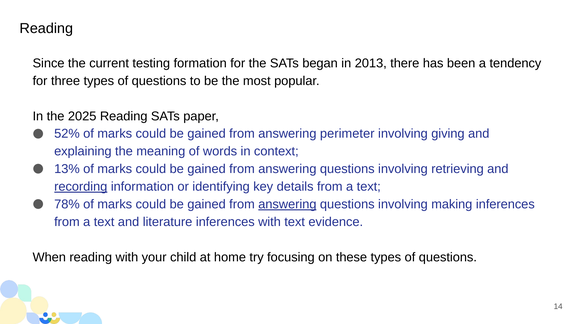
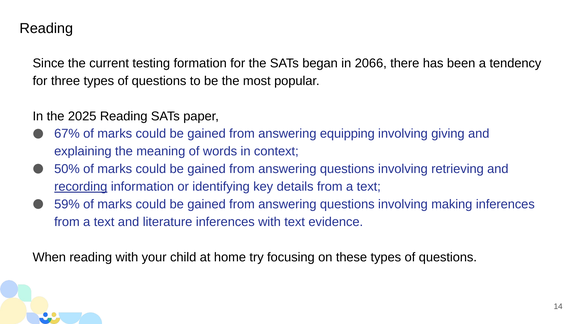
2013: 2013 -> 2066
52%: 52% -> 67%
perimeter: perimeter -> equipping
13%: 13% -> 50%
78%: 78% -> 59%
answering at (287, 204) underline: present -> none
